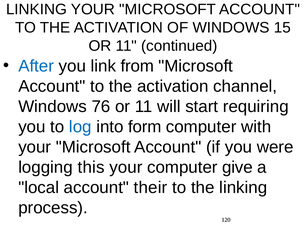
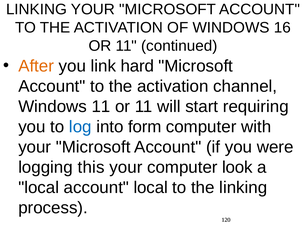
15: 15 -> 16
After colour: blue -> orange
from: from -> hard
Windows 76: 76 -> 11
give: give -> look
account their: their -> local
